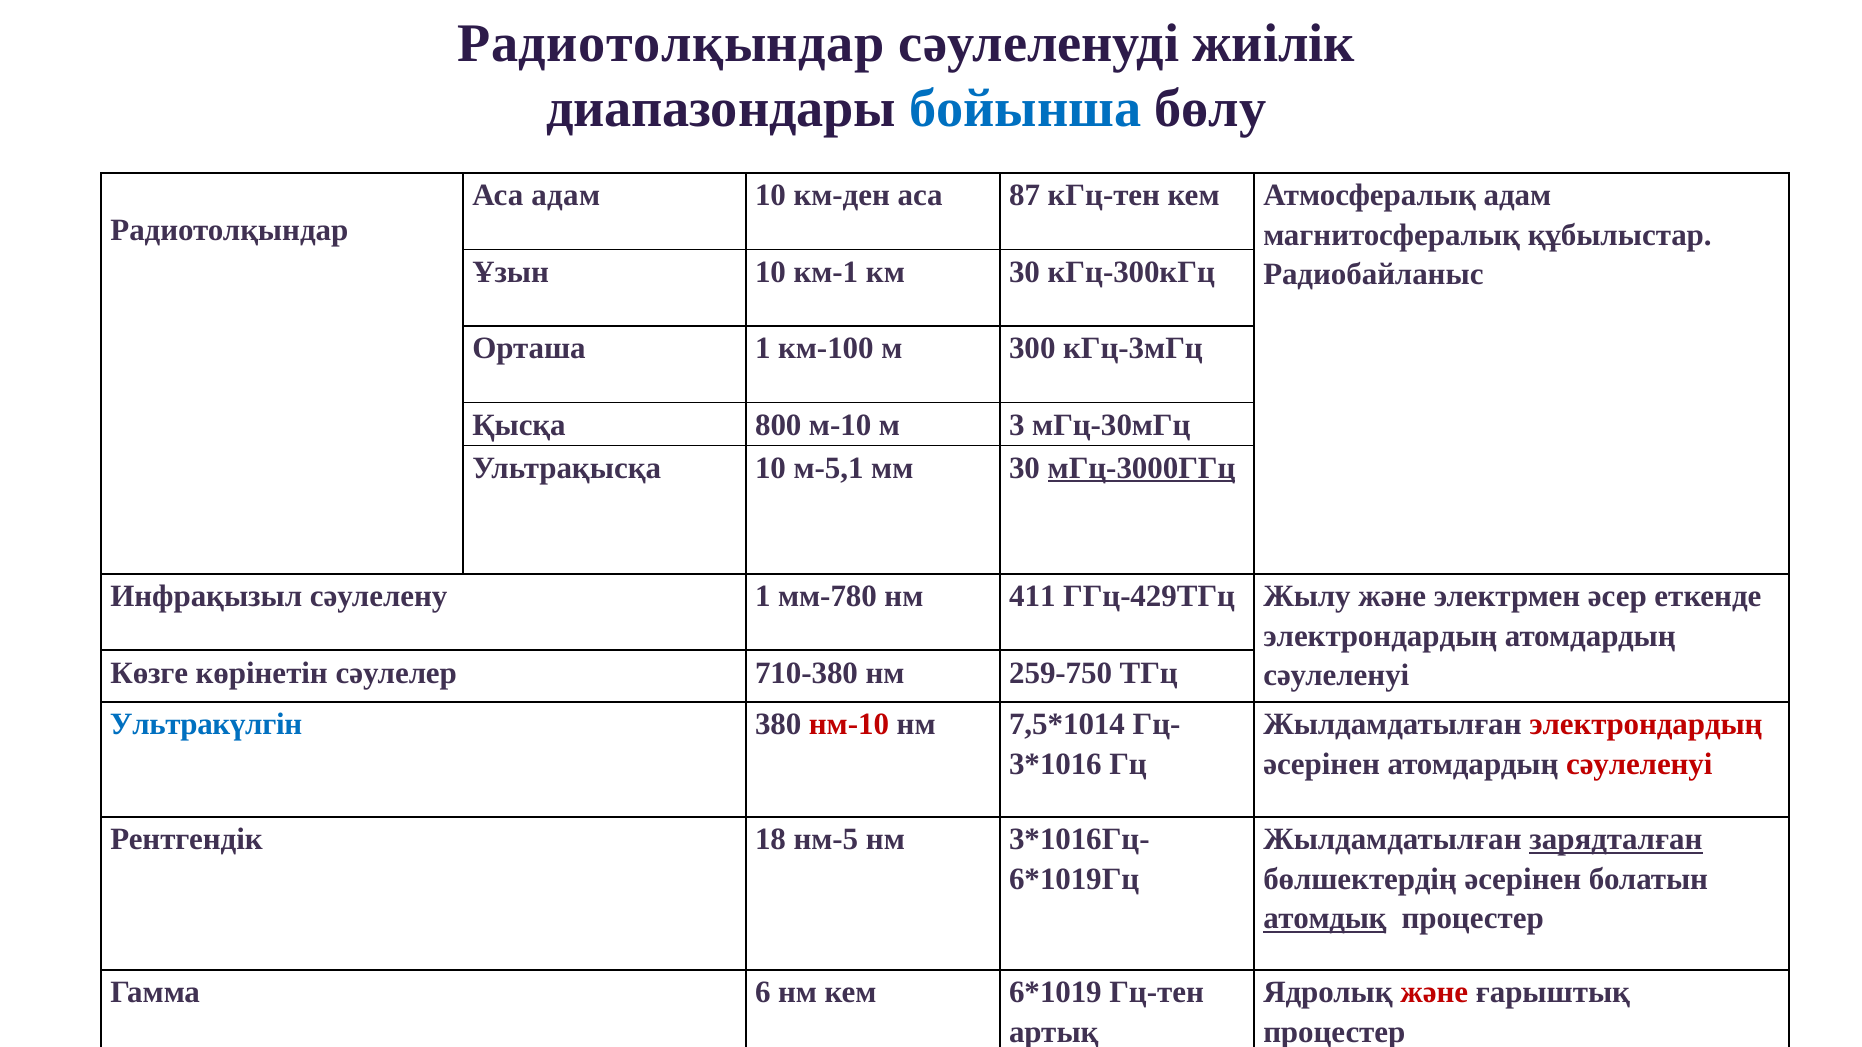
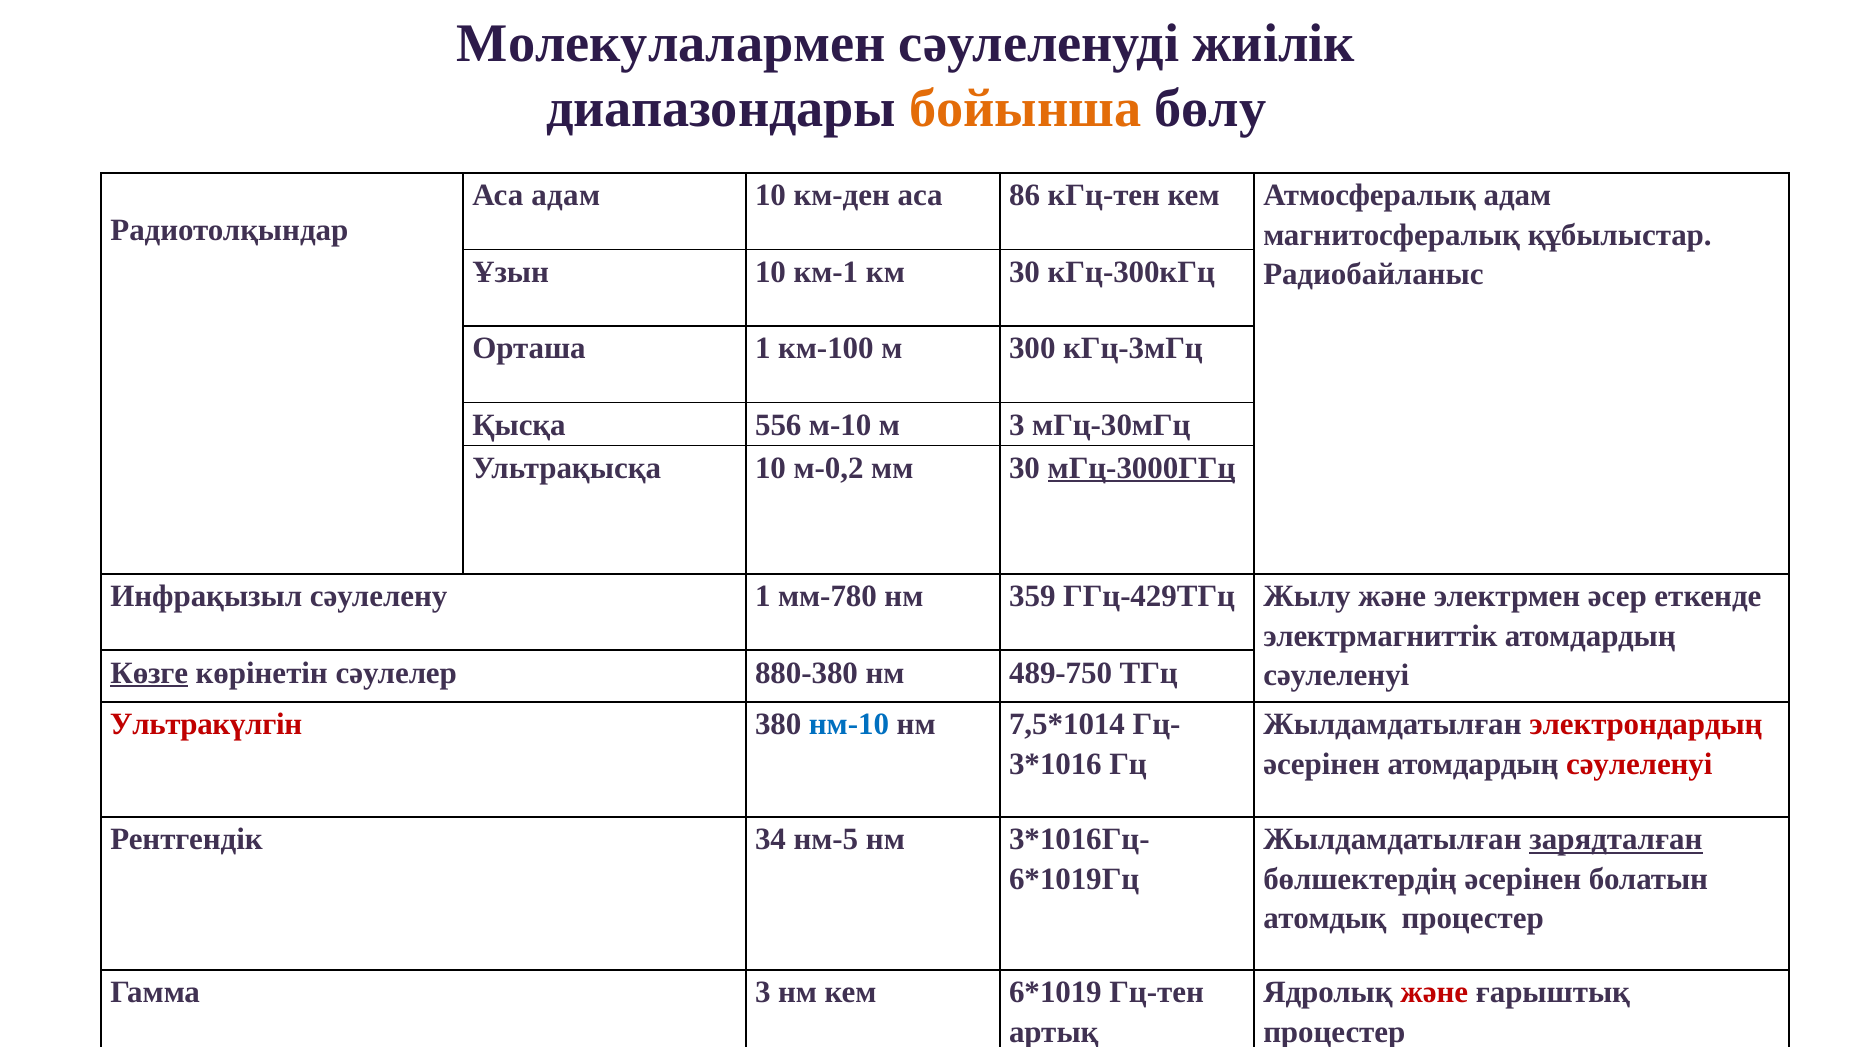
Радиотолқындар at (671, 43): Радиотолқындар -> Молекулалармен
бойынша colour: blue -> orange
87: 87 -> 86
800: 800 -> 556
м-5,1: м-5,1 -> м-0,2
411: 411 -> 359
электрондардың at (1380, 636): электрондардың -> электрмагниттік
Көзге underline: none -> present
710-380: 710-380 -> 880-380
259-750: 259-750 -> 489-750
Ультракүлгін colour: blue -> red
нм-10 colour: red -> blue
18: 18 -> 34
атомдық underline: present -> none
Гамма 6: 6 -> 3
